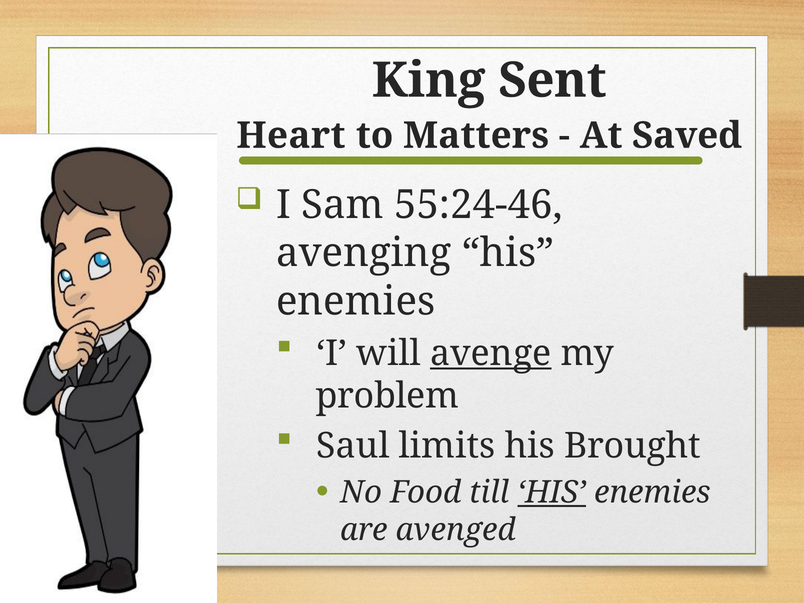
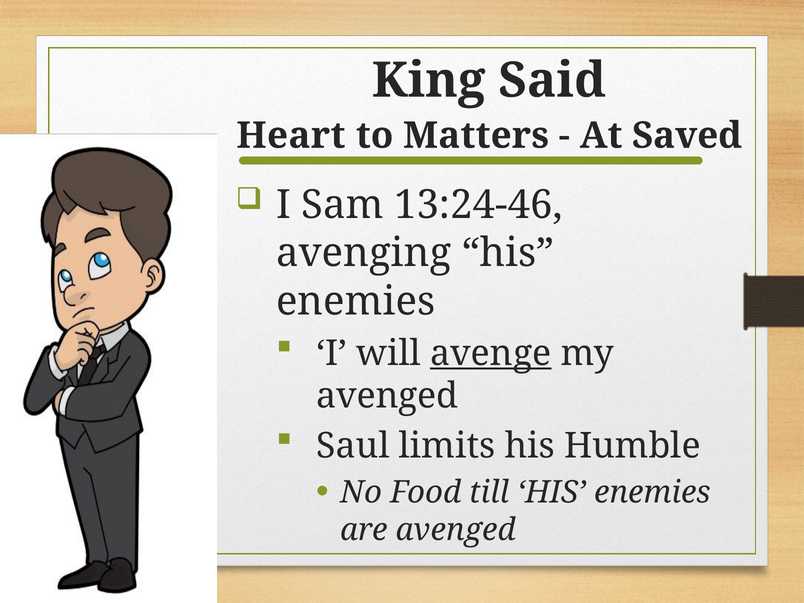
Sent: Sent -> Said
55:24-46: 55:24-46 -> 13:24-46
problem at (387, 396): problem -> avenged
Brought: Brought -> Humble
HIS at (552, 492) underline: present -> none
